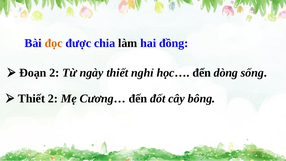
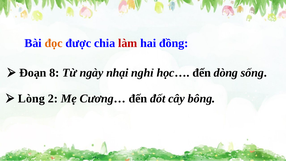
làm colour: black -> red
Đoạn 2: 2 -> 8
ngày thiết: thiết -> nhại
Thiết at (31, 98): Thiết -> Lòng
